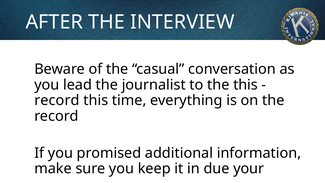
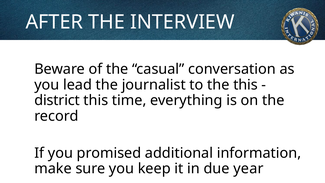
record at (57, 100): record -> district
your: your -> year
